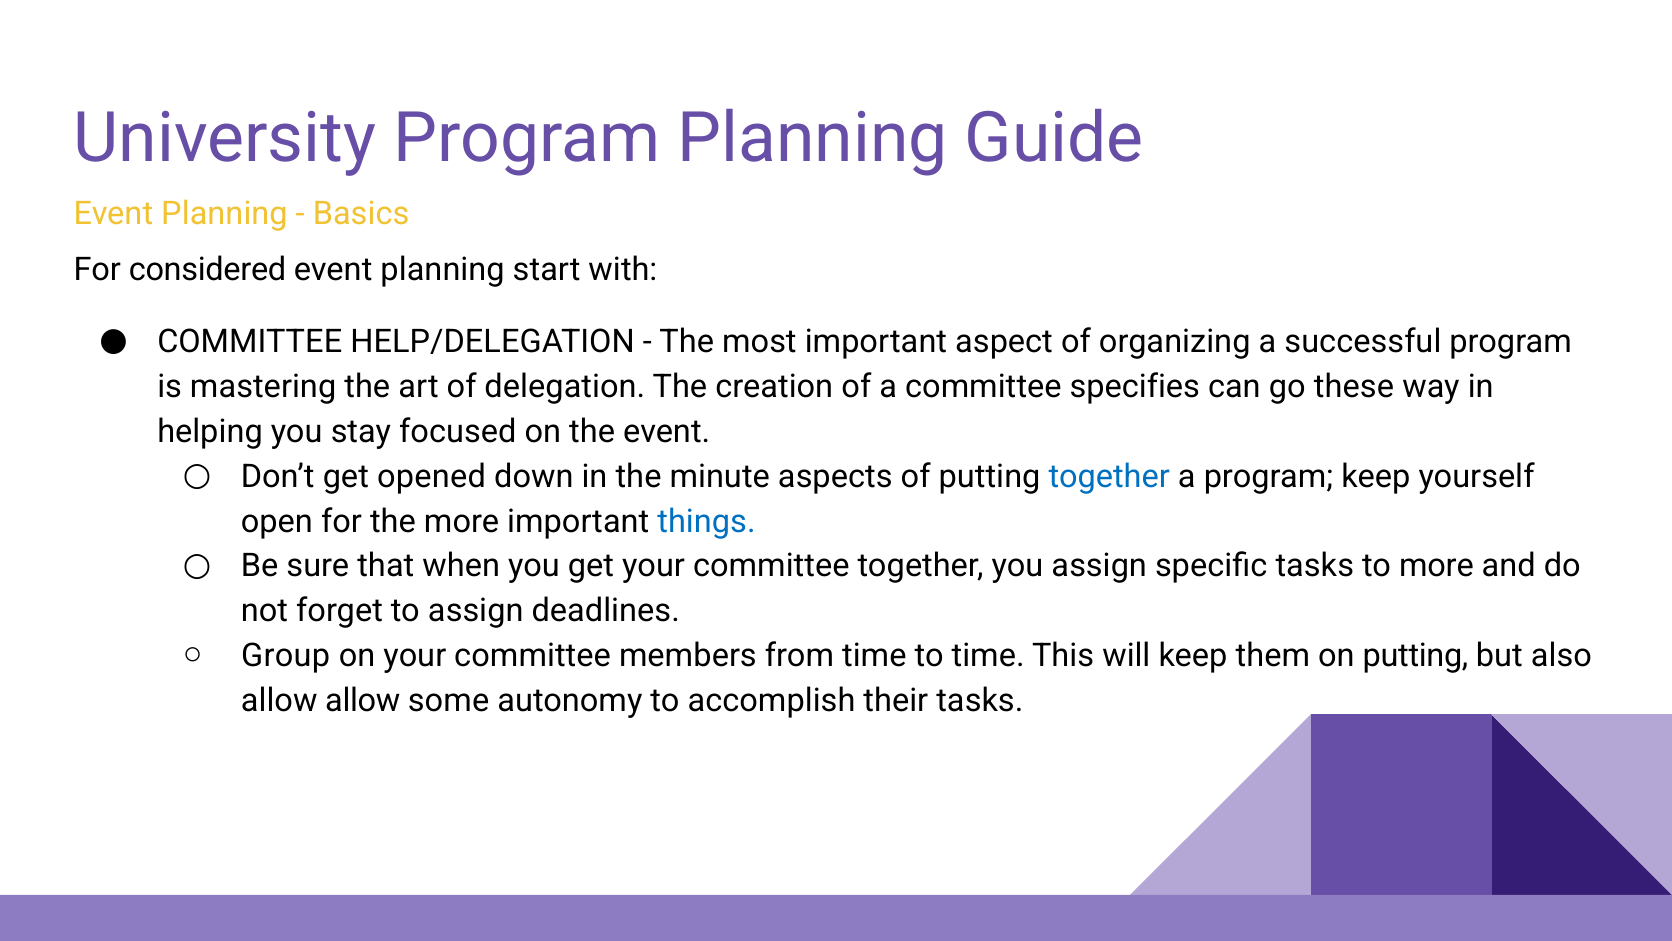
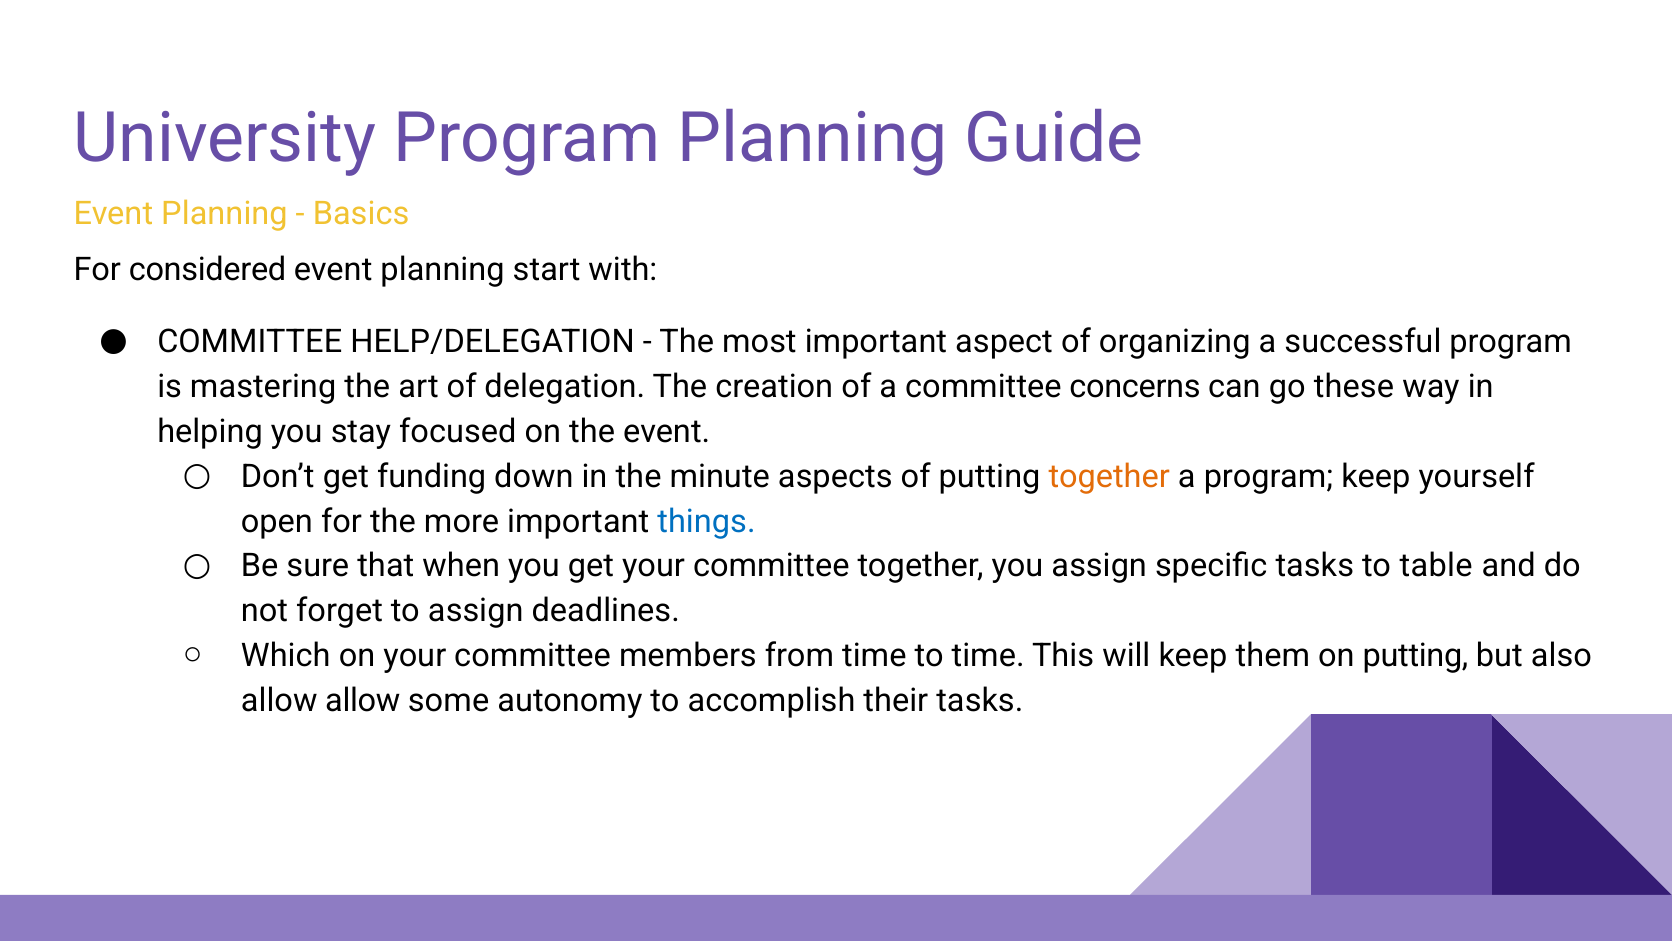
specifies: specifies -> concerns
opened: opened -> funding
together at (1109, 476) colour: blue -> orange
to more: more -> table
Group: Group -> Which
